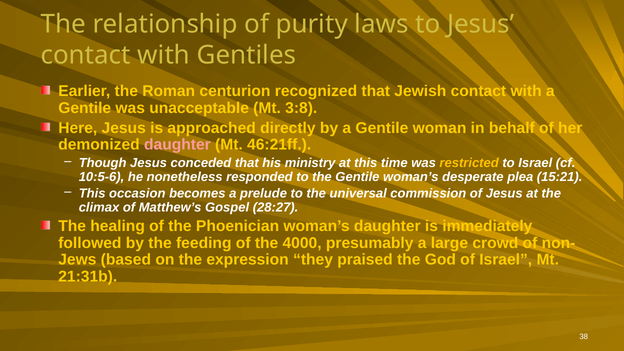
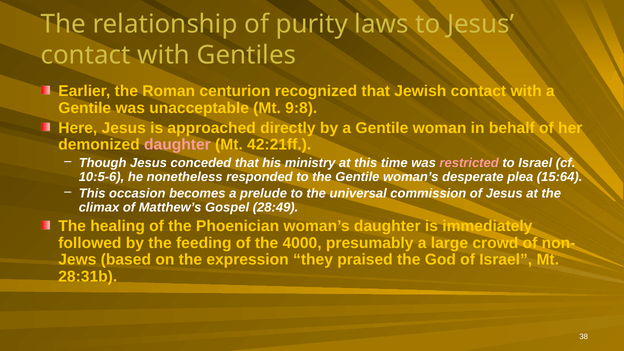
3:8: 3:8 -> 9:8
46:21ff: 46:21ff -> 42:21ff
restricted colour: yellow -> pink
15:21: 15:21 -> 15:64
28:27: 28:27 -> 28:49
21:31b: 21:31b -> 28:31b
